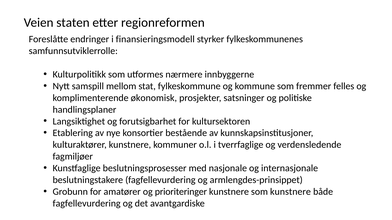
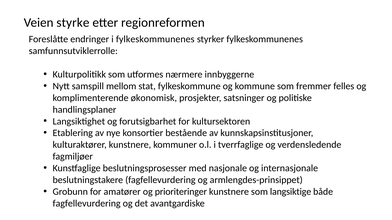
staten: staten -> styrke
i finansieringsmodell: finansieringsmodell -> fylkeskommunenes
som kunstnere: kunstnere -> langsiktige
